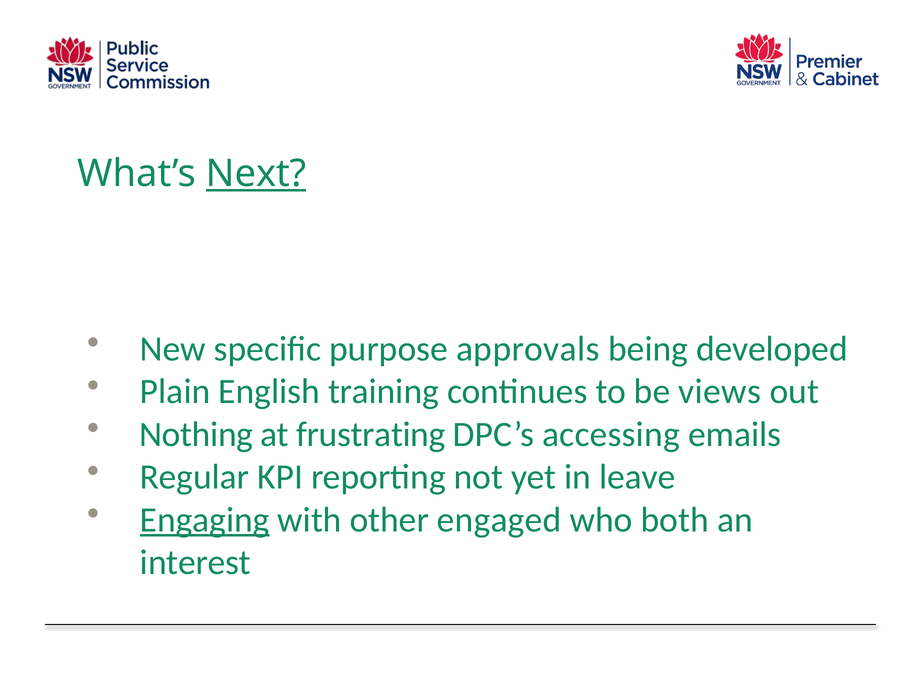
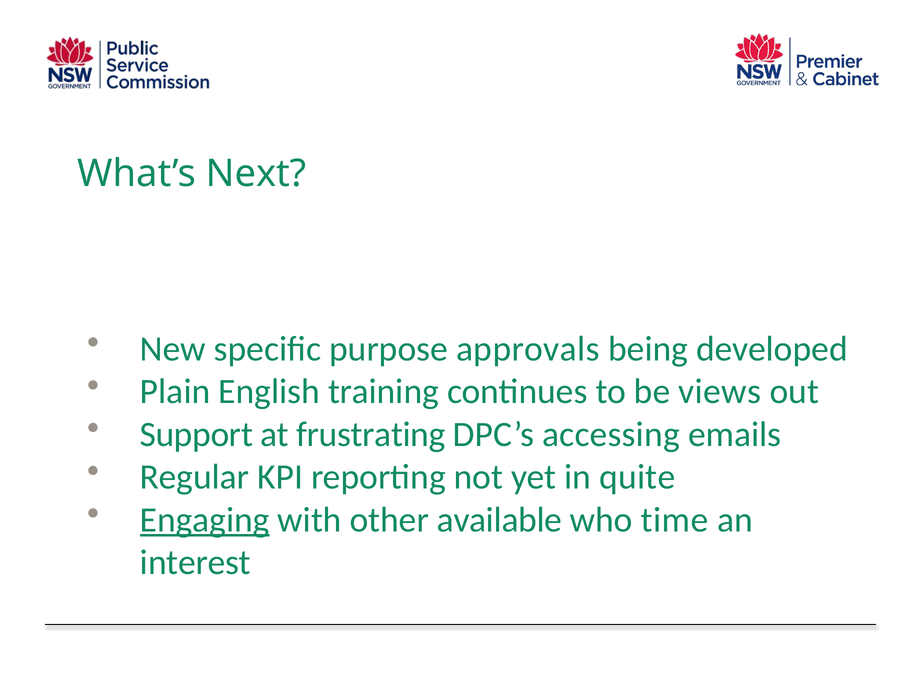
Next underline: present -> none
Nothing: Nothing -> Support
leave: leave -> quite
engaged: engaged -> available
both: both -> time
